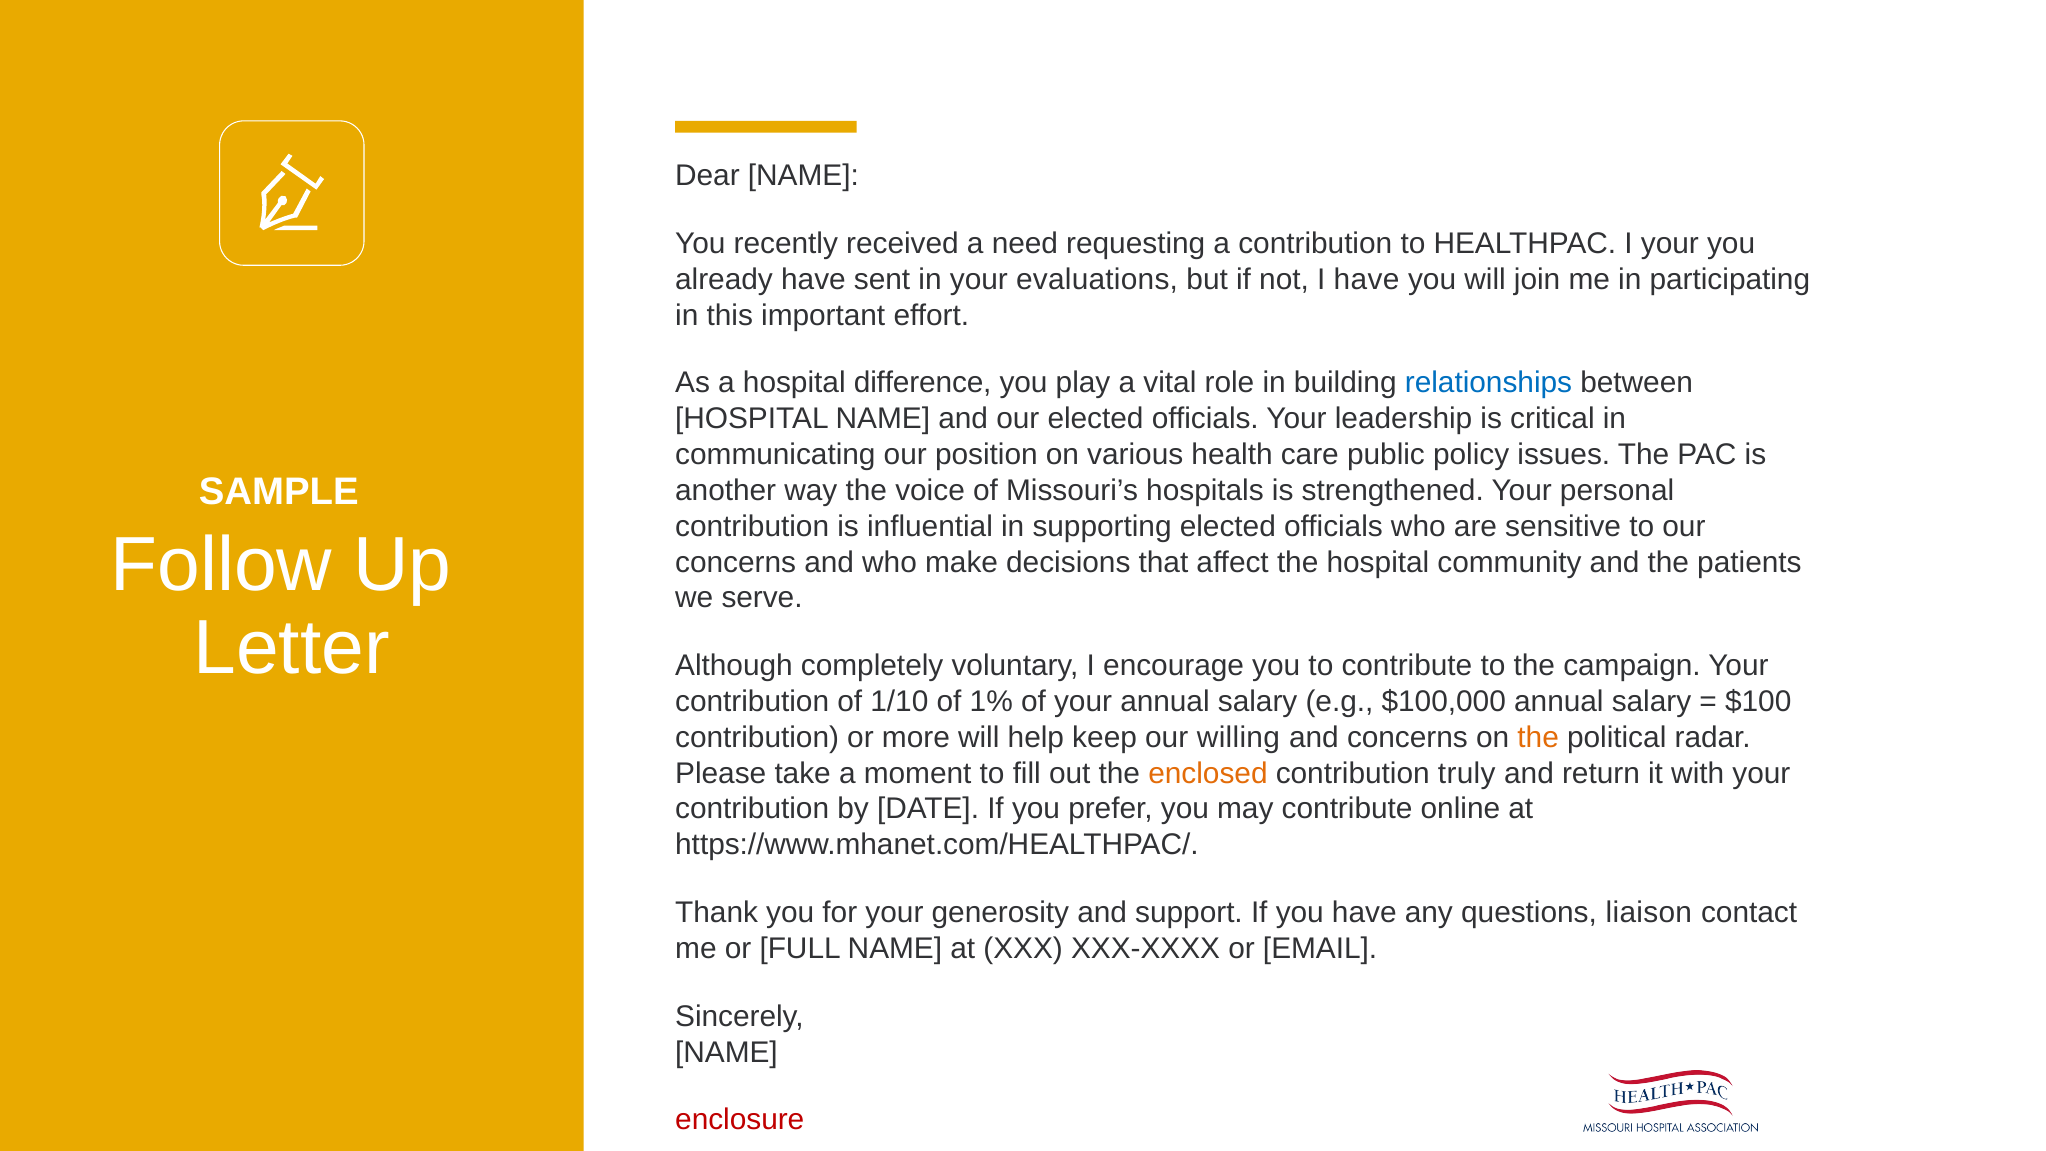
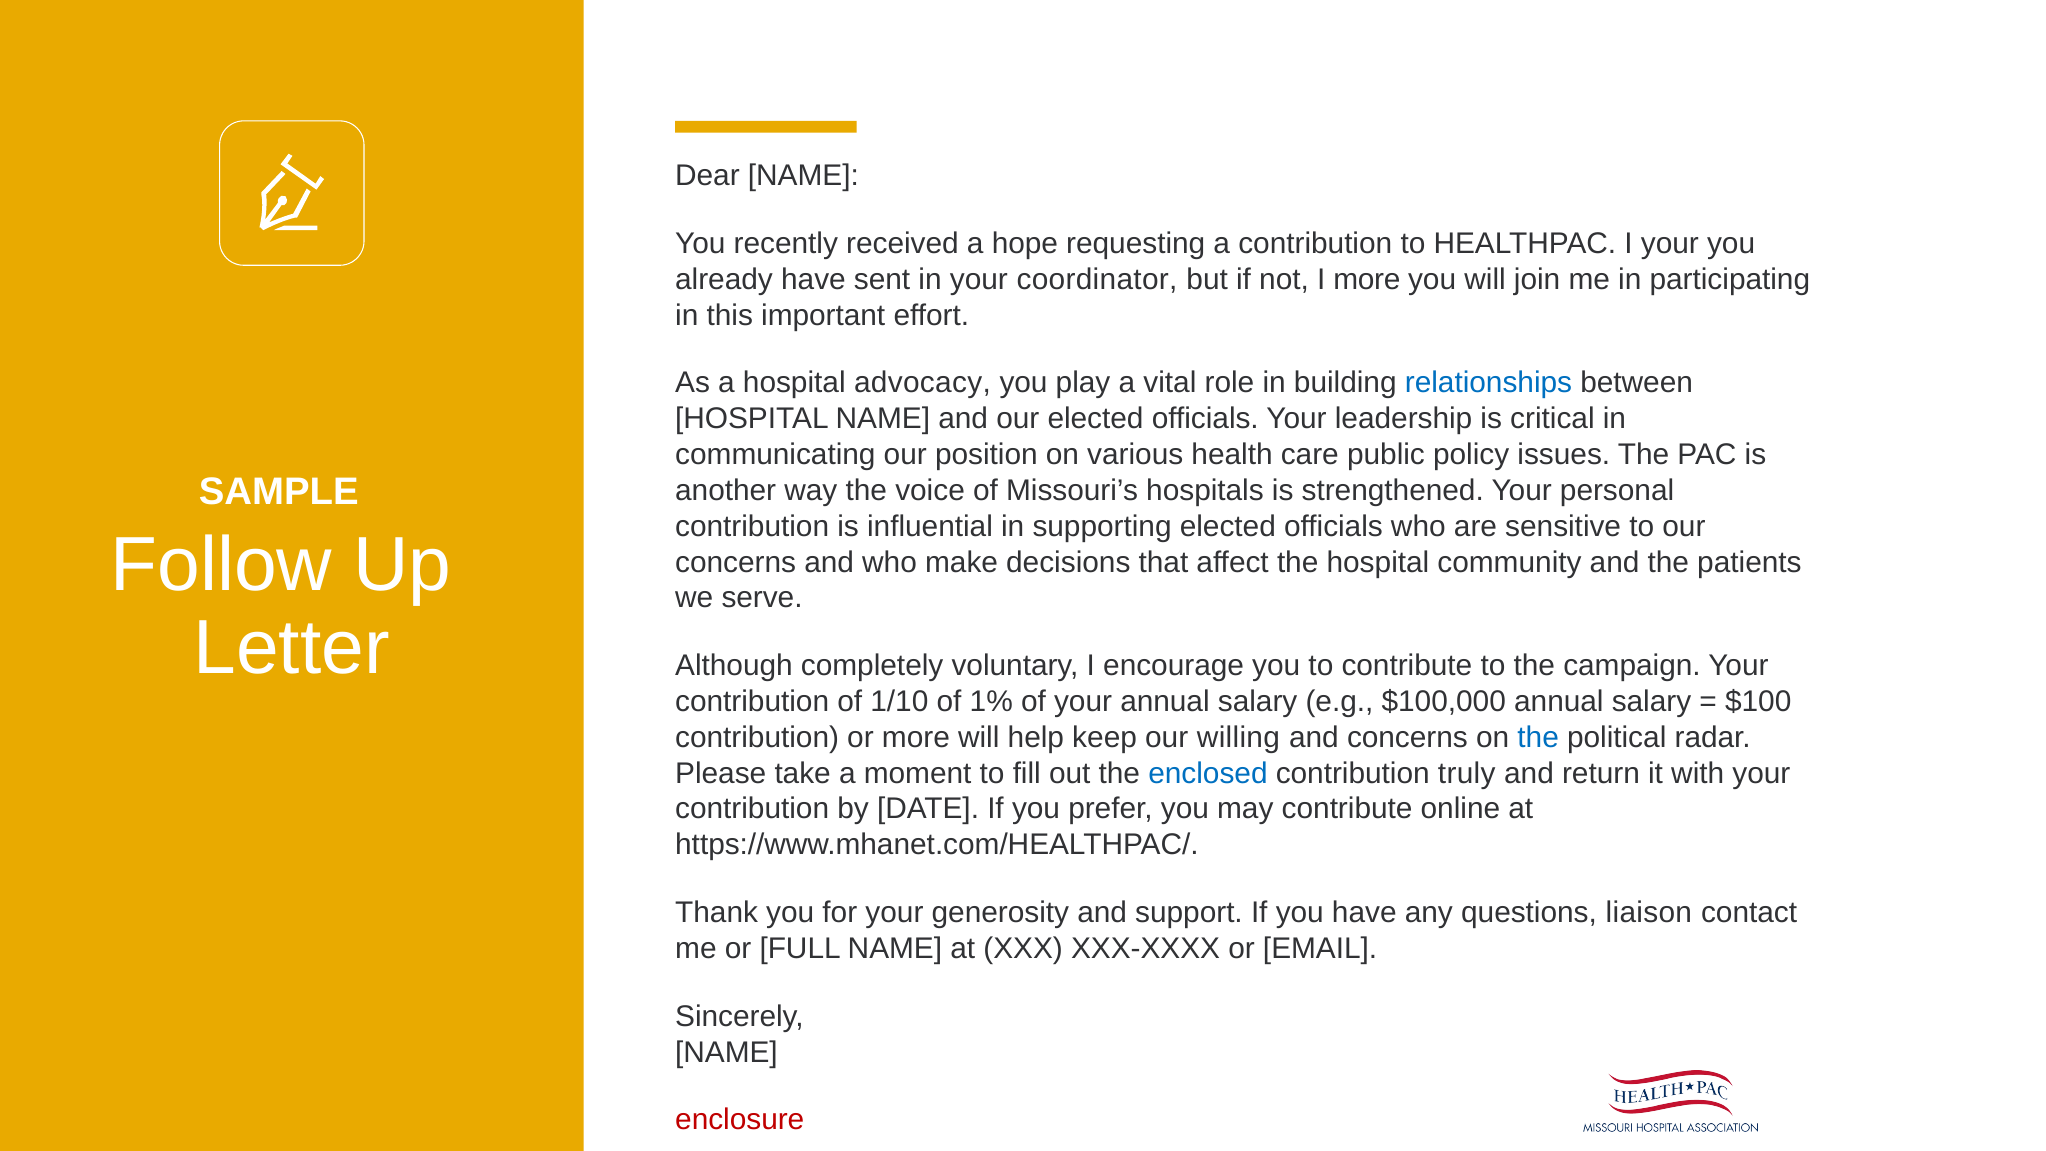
need: need -> hope
evaluations: evaluations -> coordinator
I have: have -> more
difference: difference -> advocacy
the at (1538, 738) colour: orange -> blue
enclosed colour: orange -> blue
